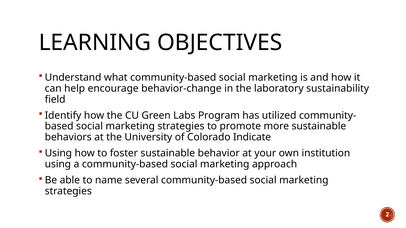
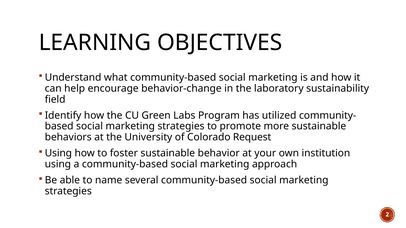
Indicate: Indicate -> Request
